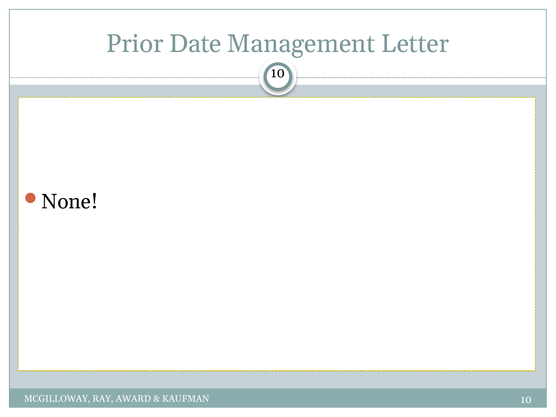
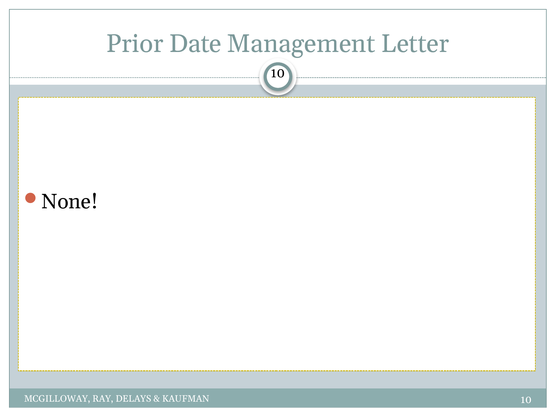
AWARD: AWARD -> DELAYS
